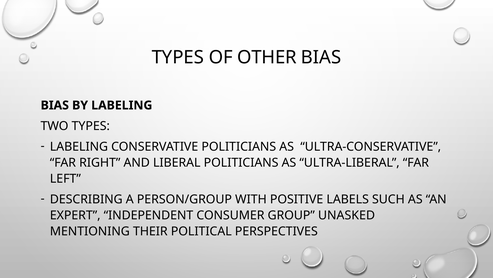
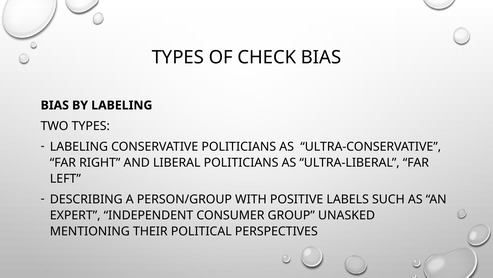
OTHER: OTHER -> CHECK
